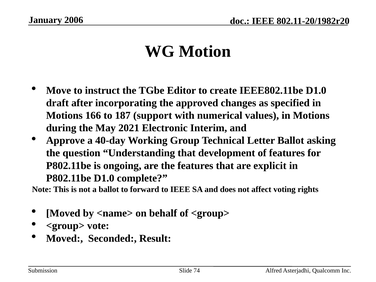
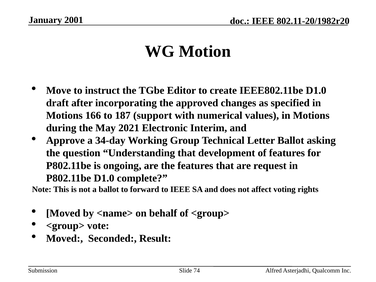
2006: 2006 -> 2001
40-day: 40-day -> 34-day
explicit: explicit -> request
